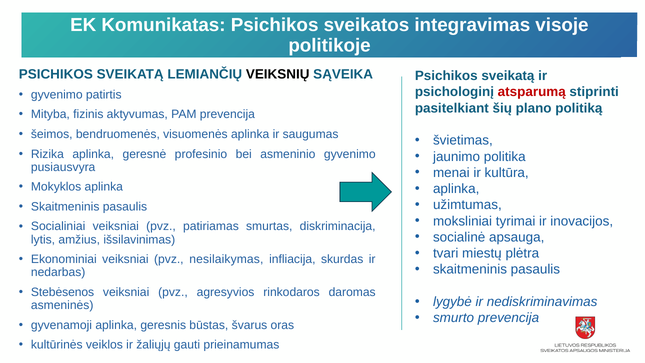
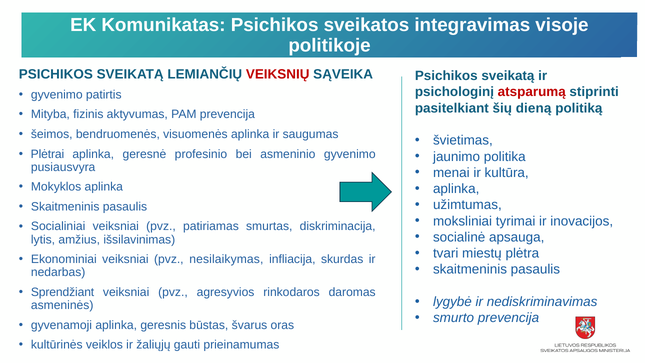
VEIKSNIŲ colour: black -> red
plano: plano -> dieną
Rizika: Rizika -> Plėtrai
Stebėsenos: Stebėsenos -> Sprendžiant
